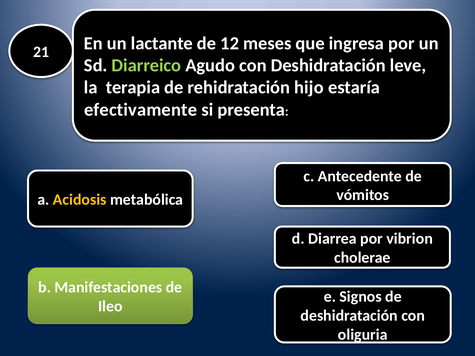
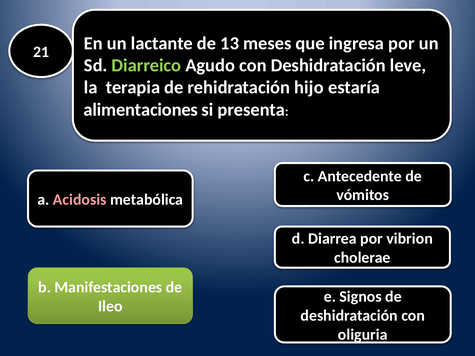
12: 12 -> 13
efectivamente: efectivamente -> alimentaciones
Acidosis colour: yellow -> pink
